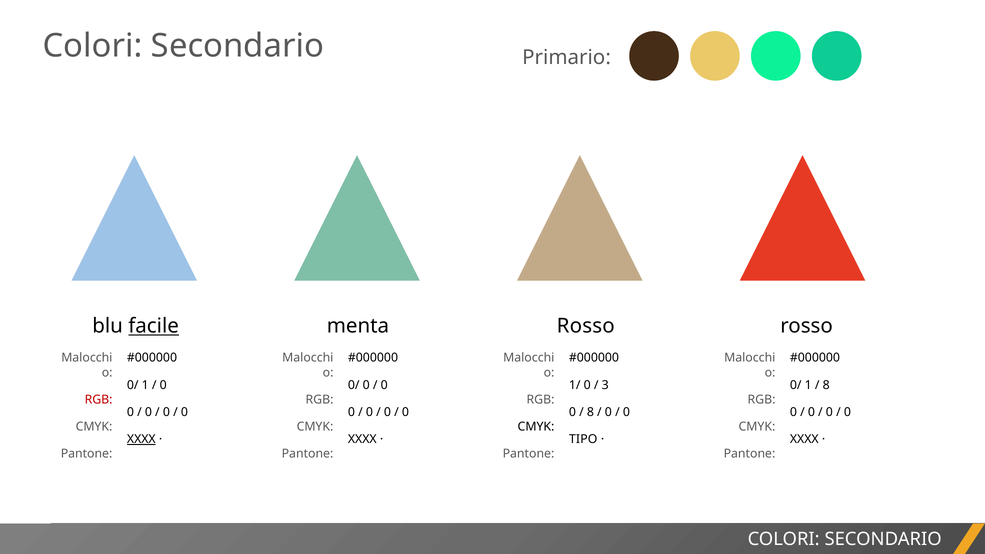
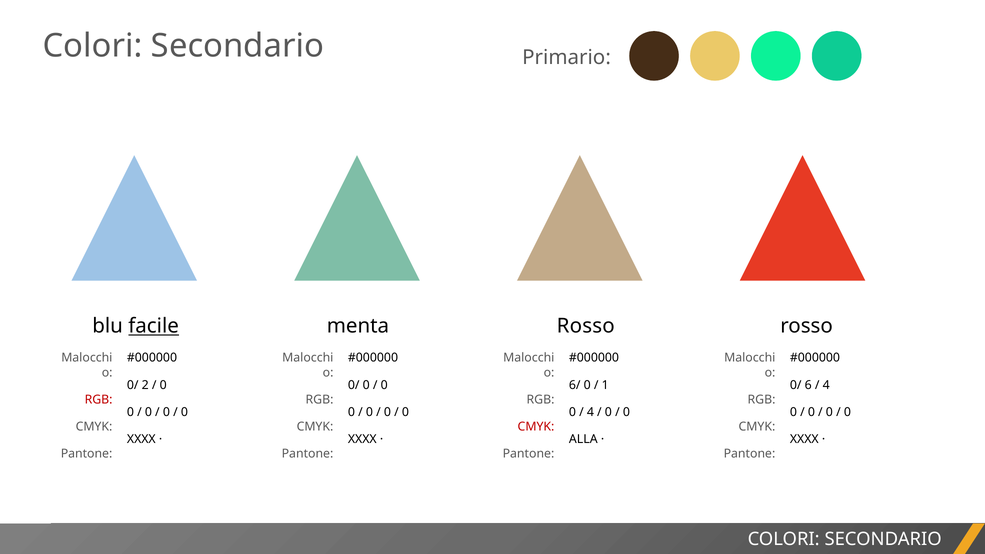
1 at (145, 385): 1 -> 2
1/: 1/ -> 6/
3: 3 -> 1
1 at (808, 385): 1 -> 6
8 at (826, 385): 8 -> 4
8 at (590, 412): 8 -> 4
CMYK at (536, 427) colour: black -> red
XXXX at (141, 439) underline: present -> none
TIPO: TIPO -> ALLA
